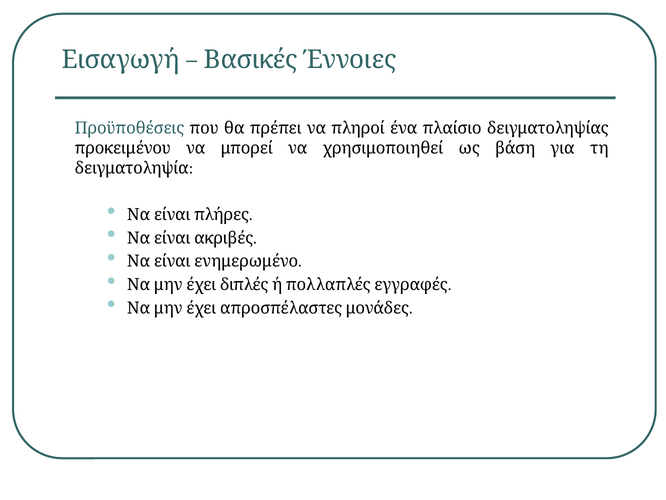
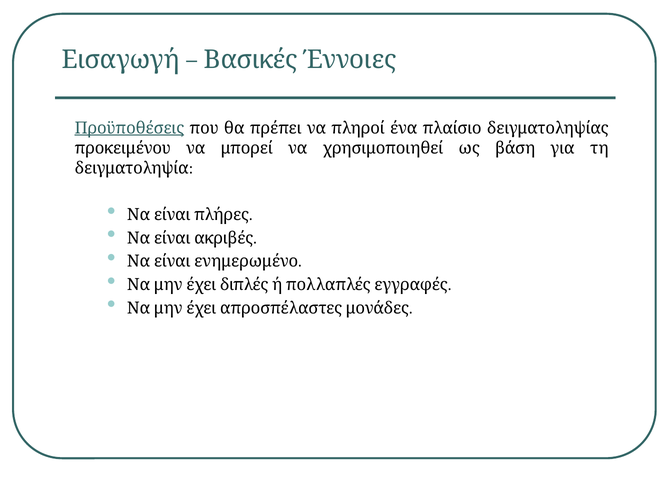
Προϋποθέσεις underline: none -> present
